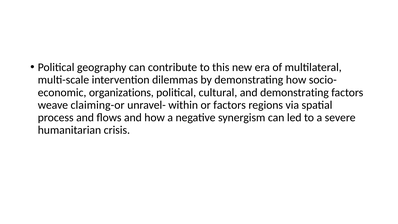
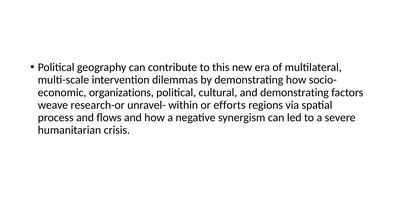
claiming-or: claiming-or -> research-or
or factors: factors -> efforts
